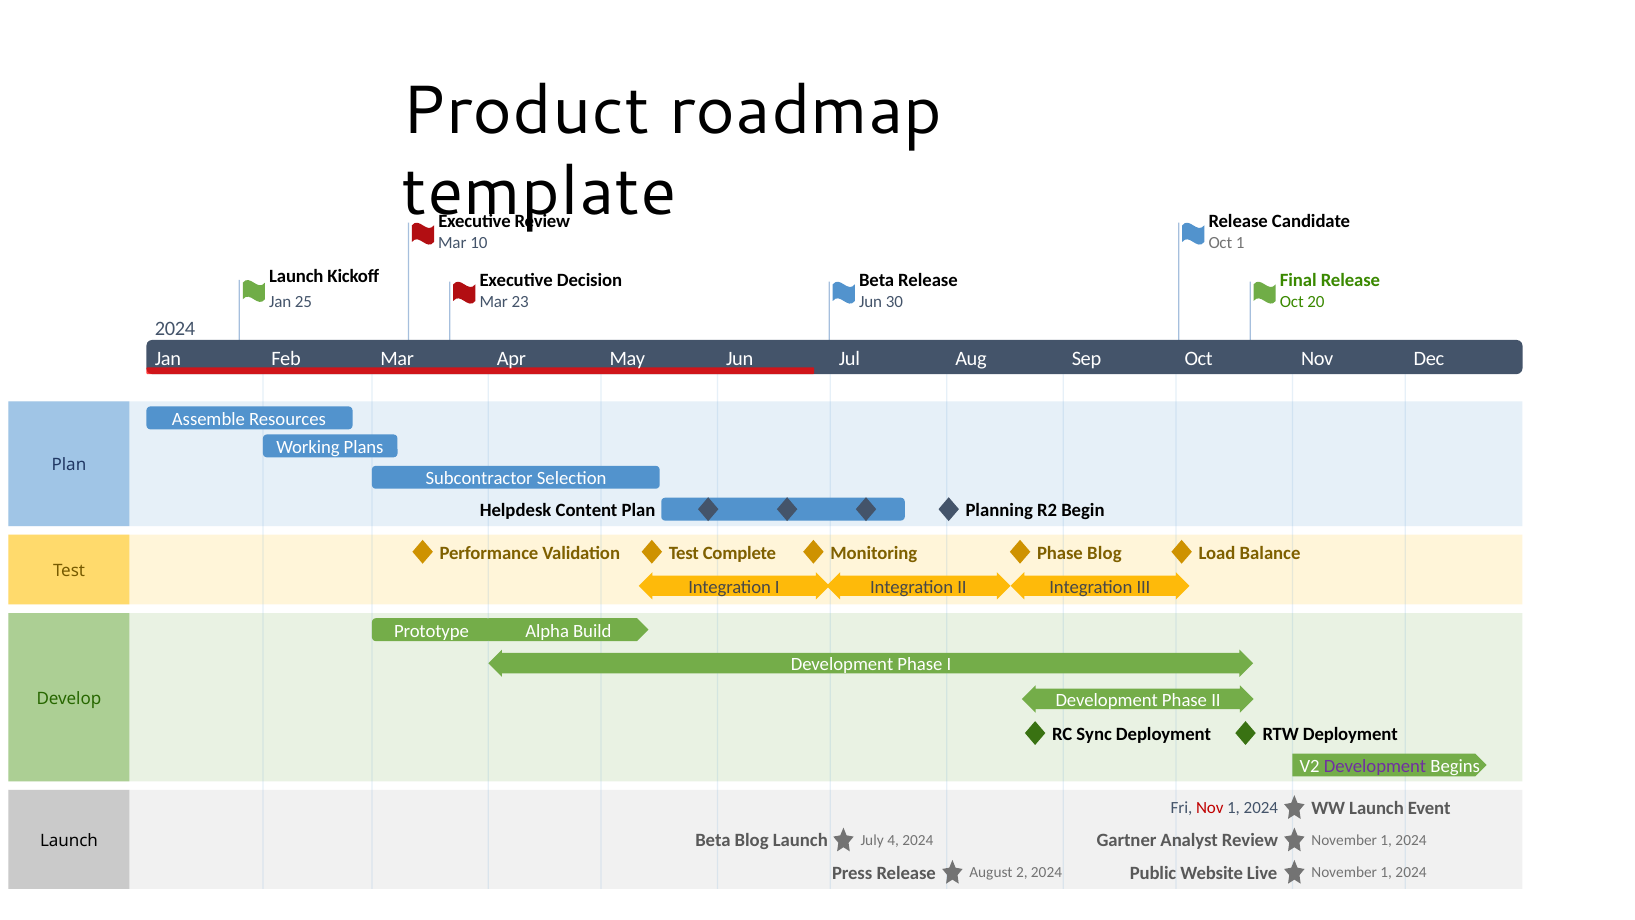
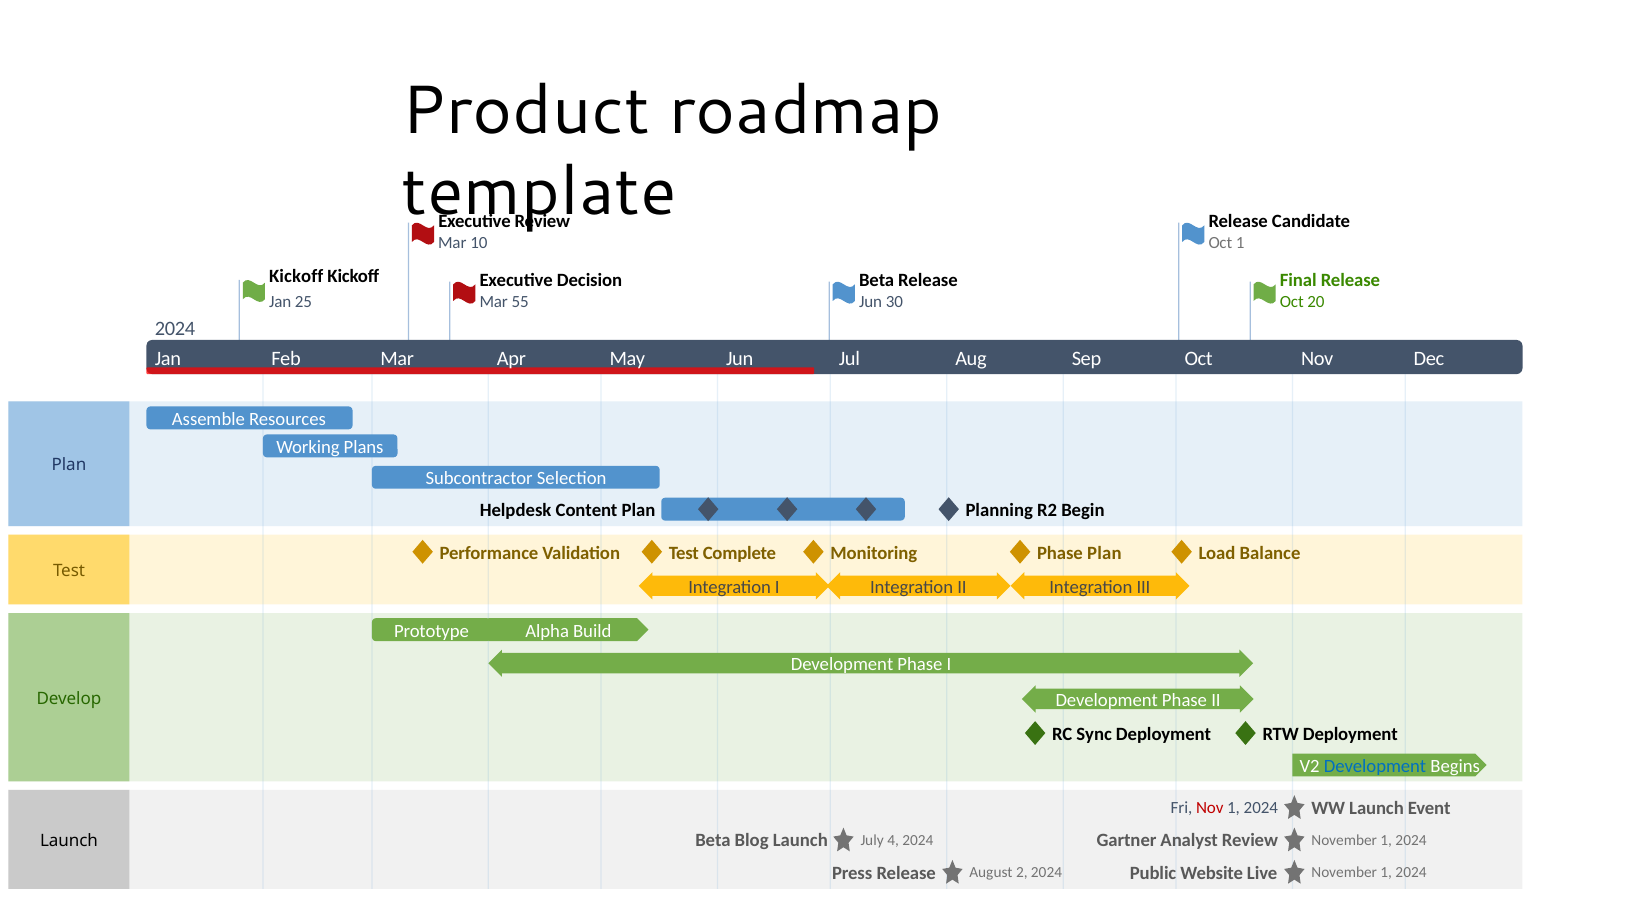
Launch at (296, 277): Launch -> Kickoff
23: 23 -> 55
Phase Blog: Blog -> Plan
Development at (1375, 766) colour: purple -> blue
